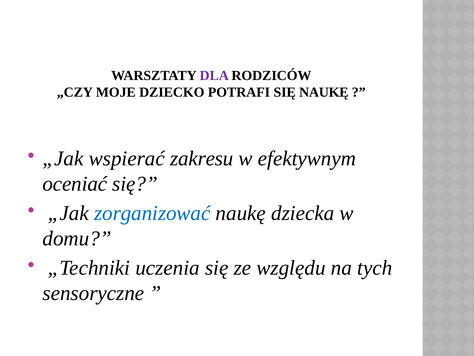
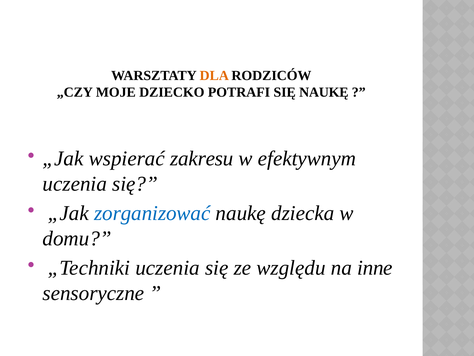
DLA colour: purple -> orange
oceniać at (75, 184): oceniać -> uczenia
tych: tych -> inne
